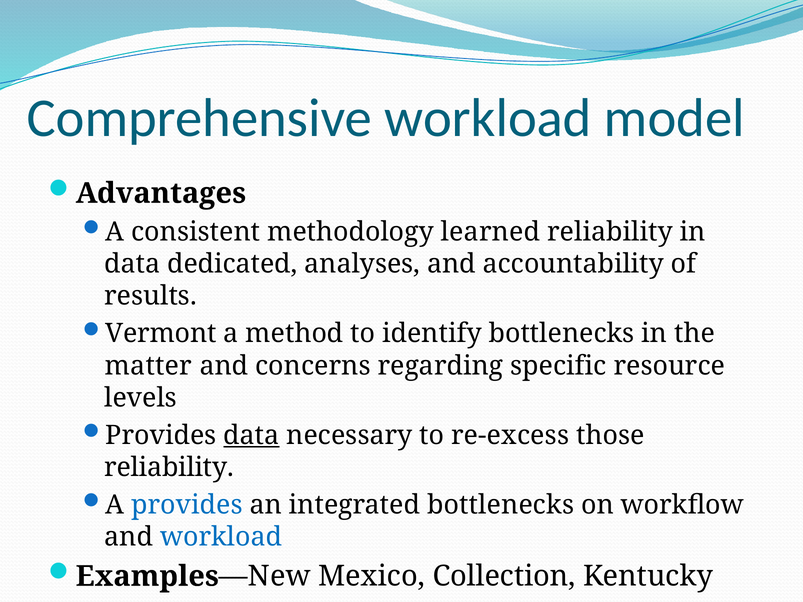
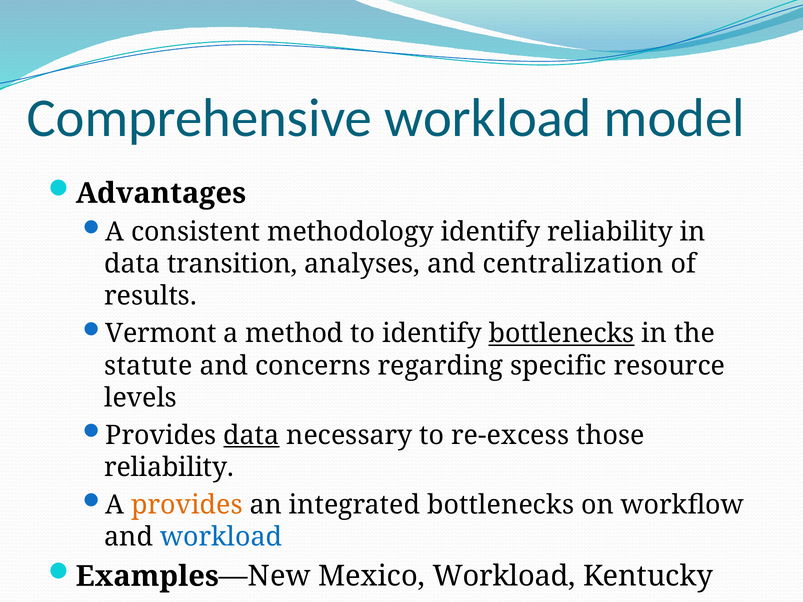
methodology learned: learned -> identify
dedicated: dedicated -> transition
accountability: accountability -> centralization
bottlenecks at (562, 334) underline: none -> present
matter: matter -> statute
provides at (187, 505) colour: blue -> orange
Mexico Collection: Collection -> Workload
